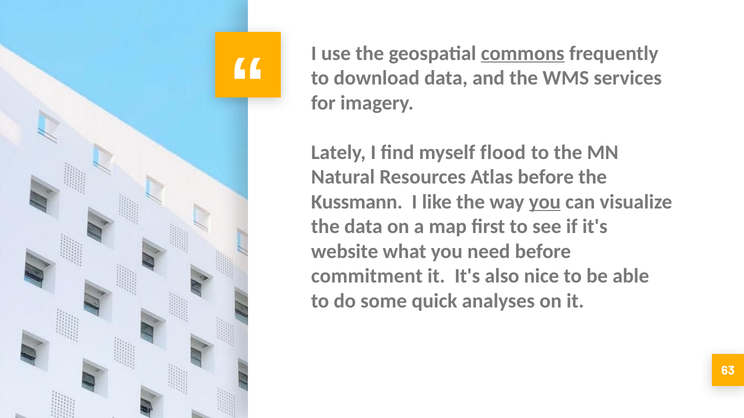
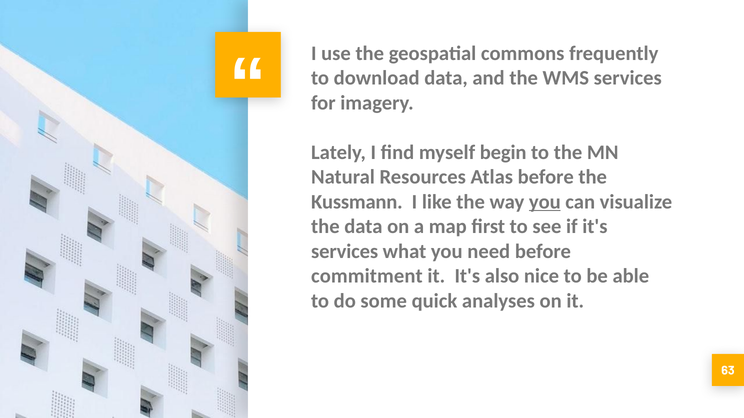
commons underline: present -> none
flood: flood -> begin
website at (345, 252): website -> services
